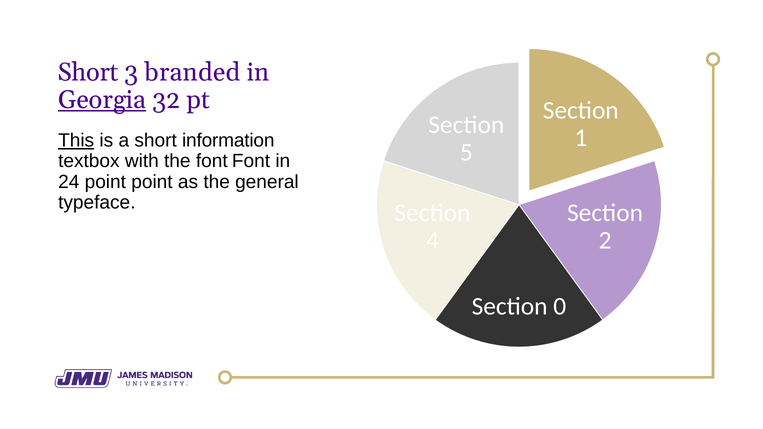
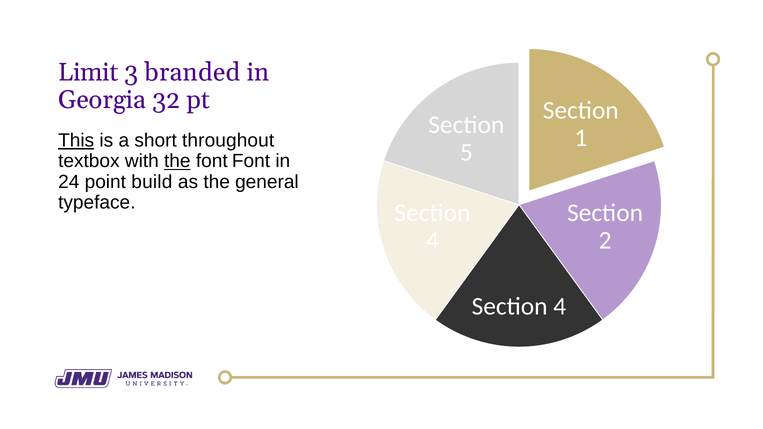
Short at (88, 72): Short -> Limit
Georgia underline: present -> none
information: information -> throughout
the at (177, 161) underline: none -> present
point point: point -> build
0 at (560, 306): 0 -> 4
